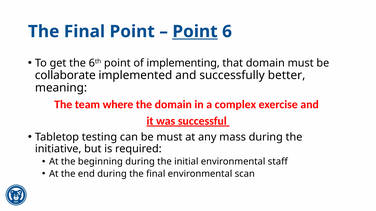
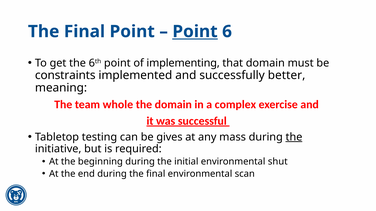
collaborate: collaborate -> constraints
where: where -> whole
be must: must -> gives
the at (294, 137) underline: none -> present
staff: staff -> shut
